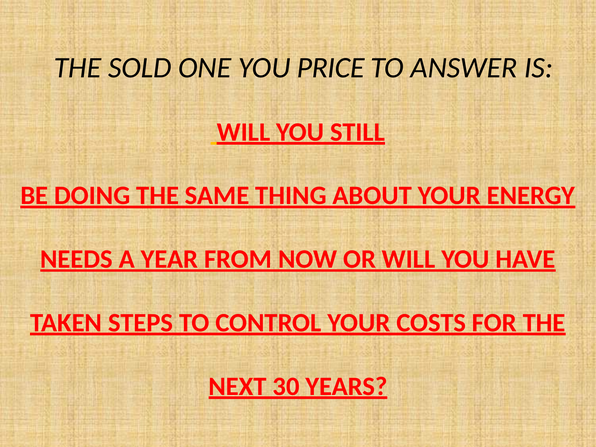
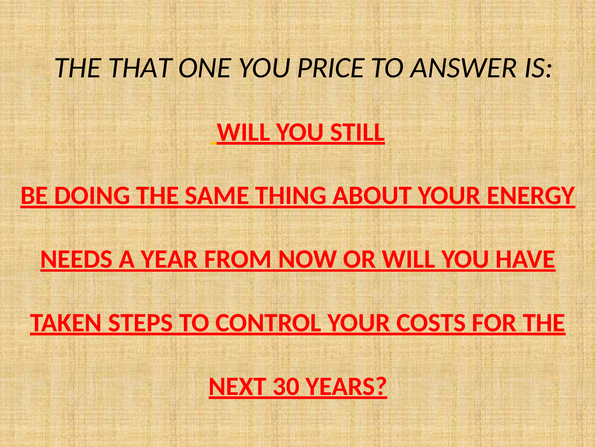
SOLD: SOLD -> THAT
